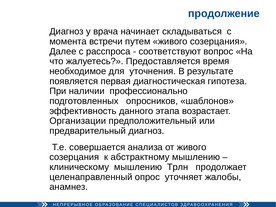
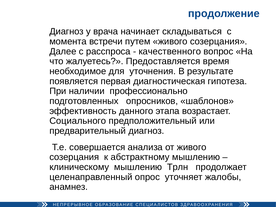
соответствуют: соответствуют -> качественного
Организации: Организации -> Социального
